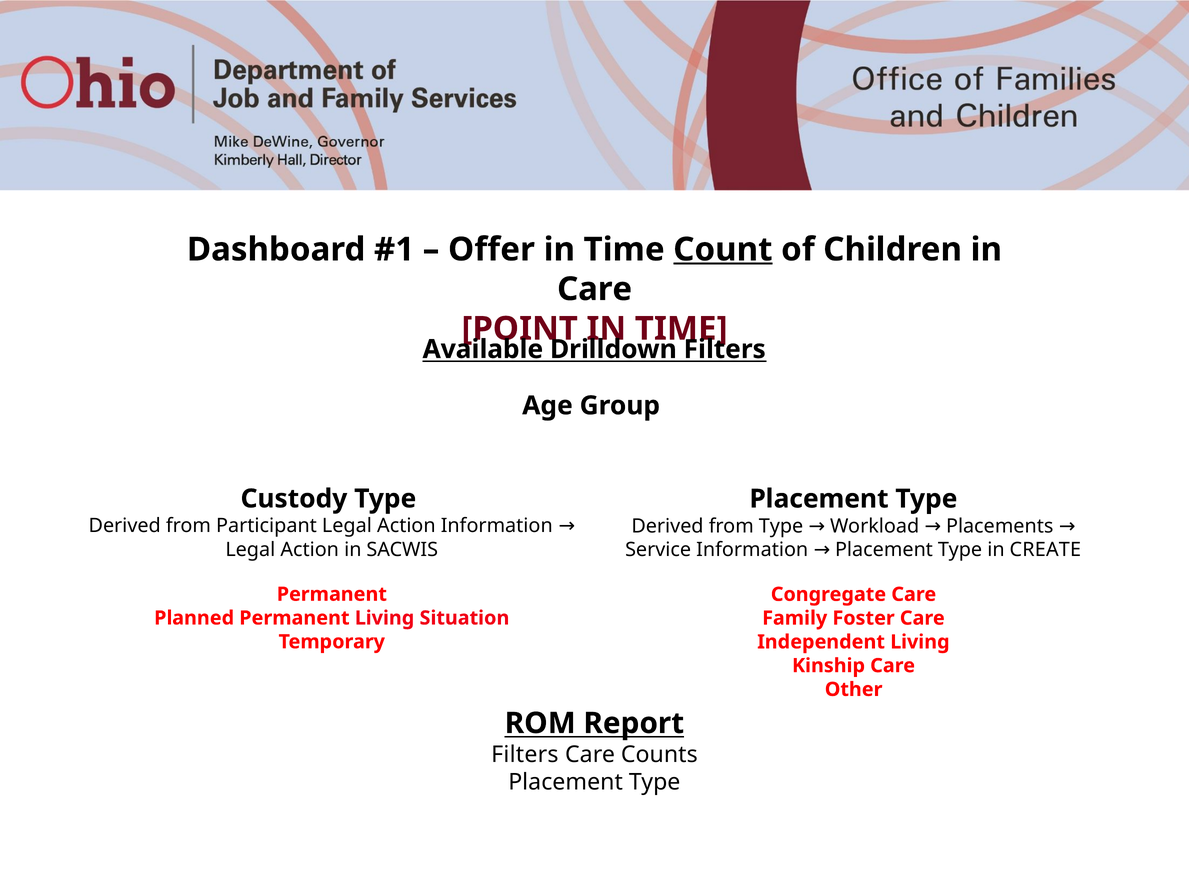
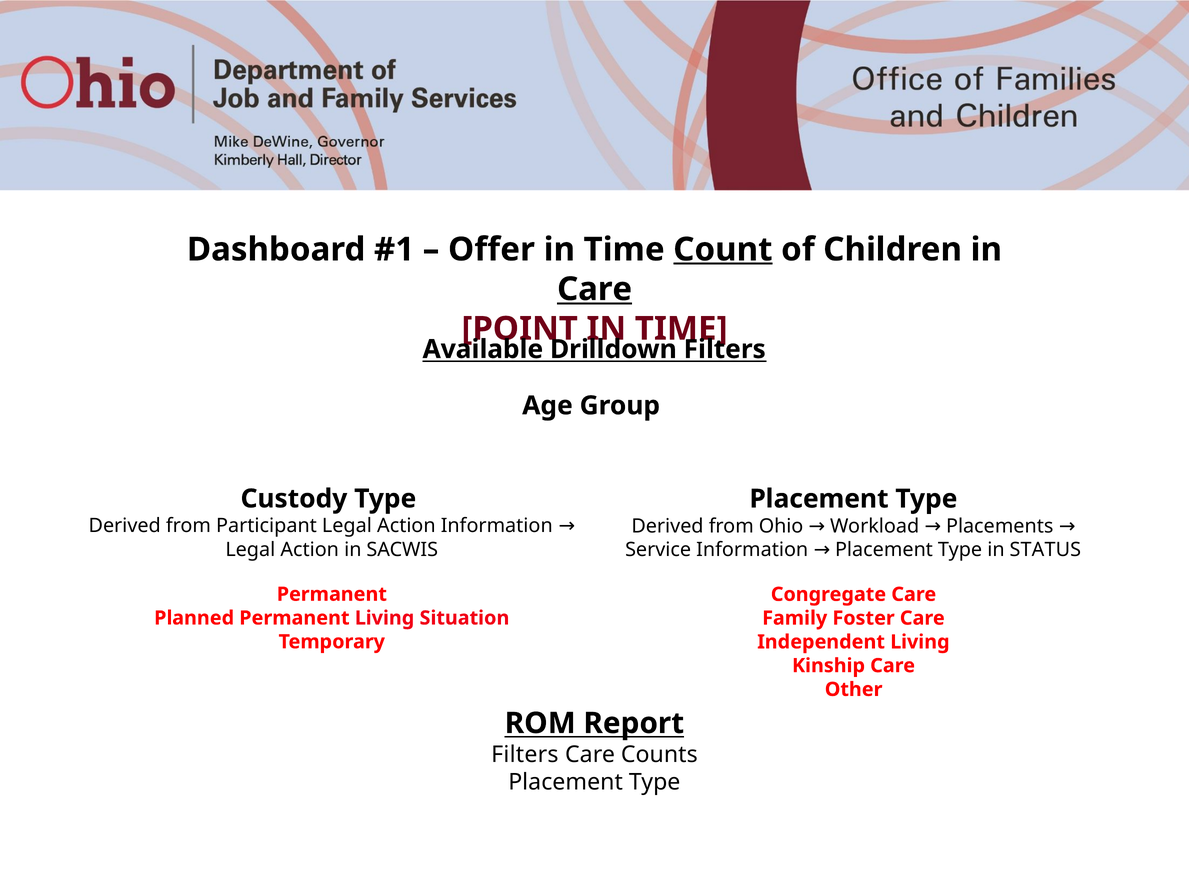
Care at (595, 289) underline: none -> present
from Type: Type -> Ohio
CREATE: CREATE -> STATUS
